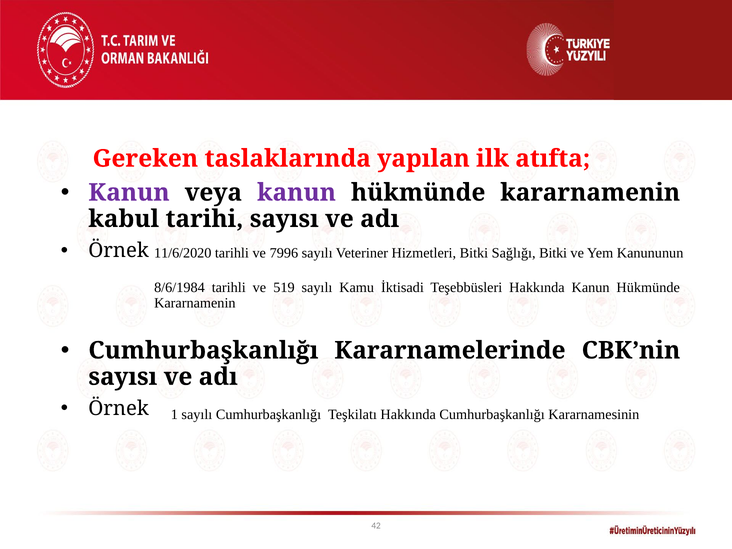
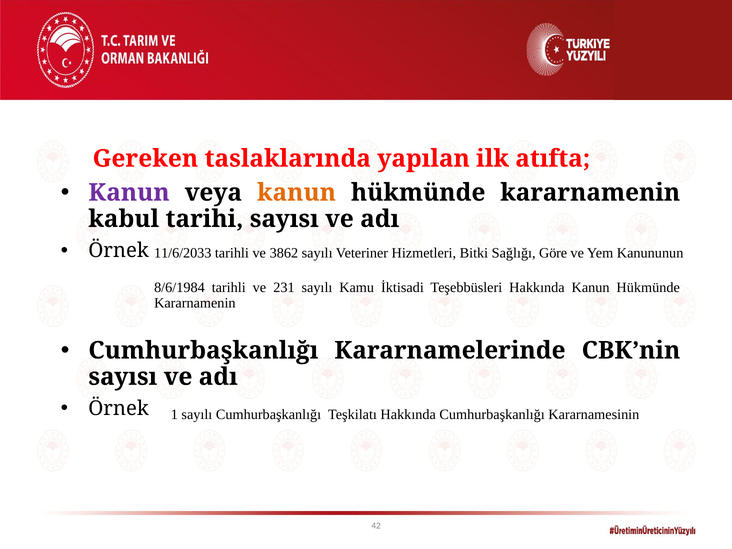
kanun at (296, 193) colour: purple -> orange
11/6/2020: 11/6/2020 -> 11/6/2033
7996: 7996 -> 3862
Sağlığı Bitki: Bitki -> Göre
519: 519 -> 231
